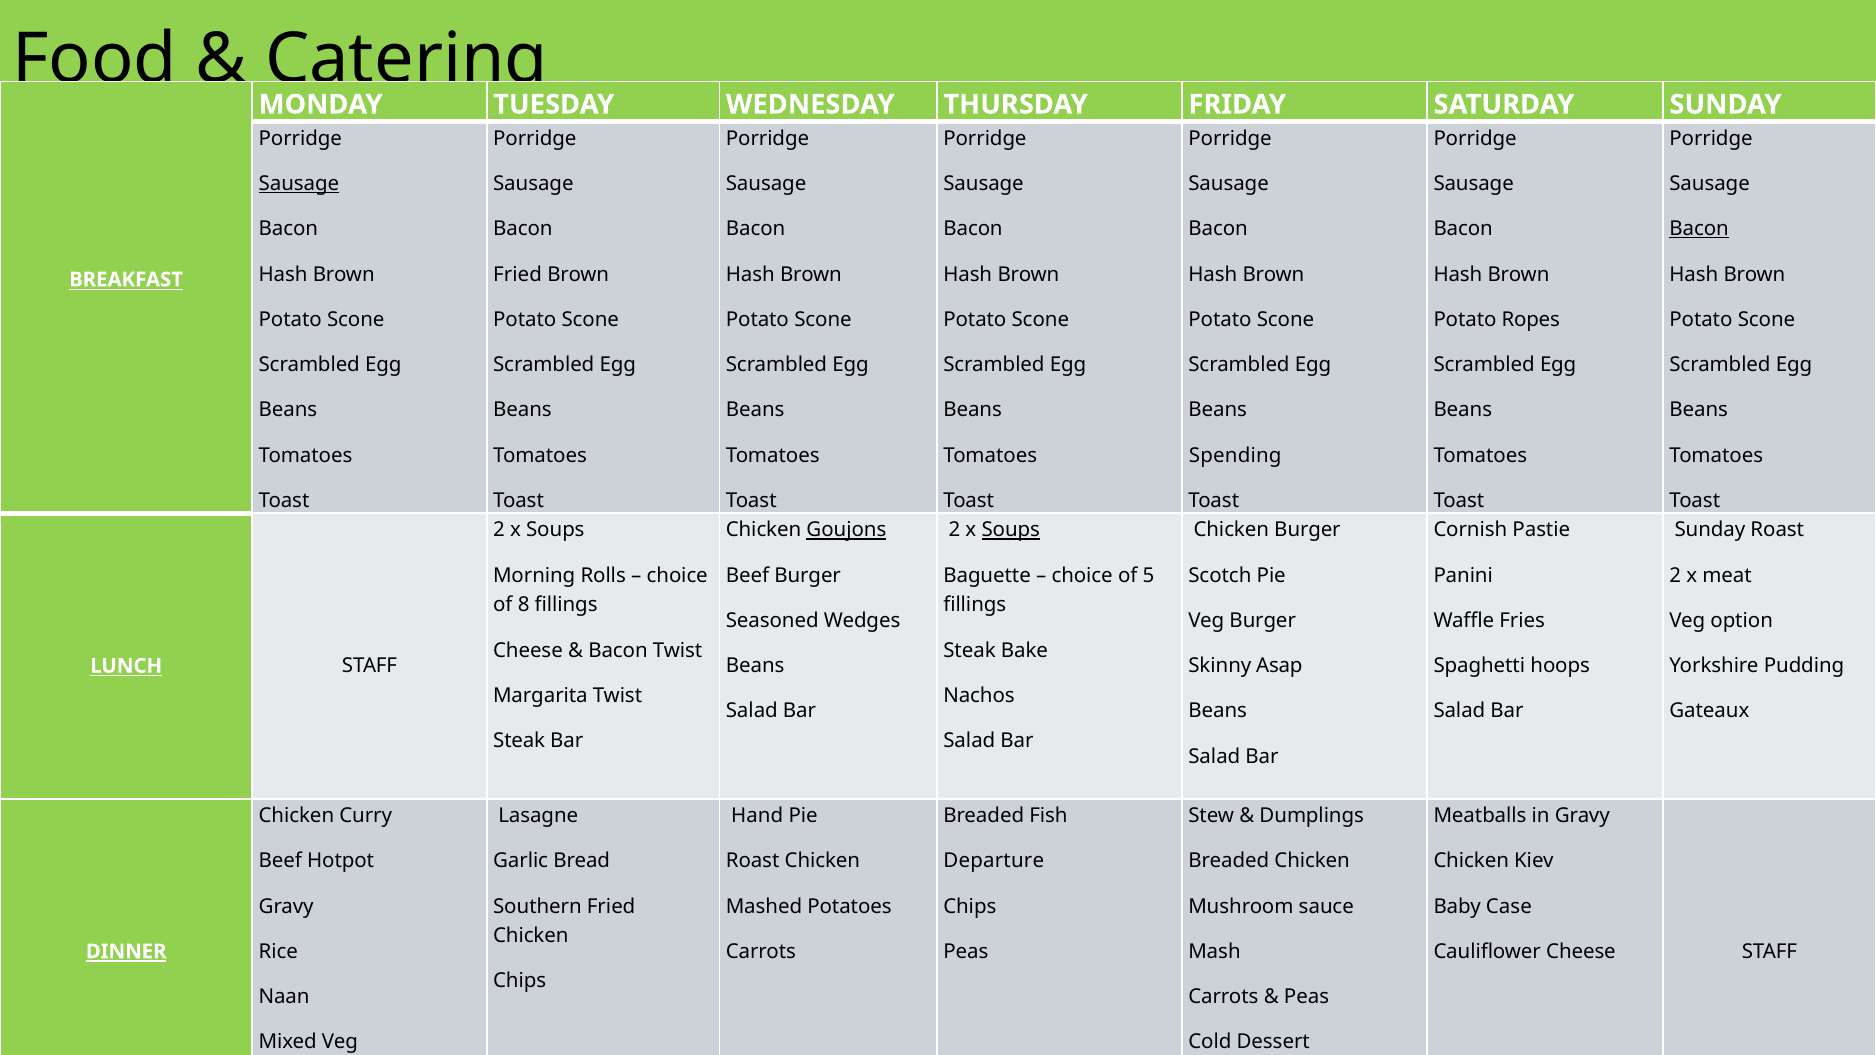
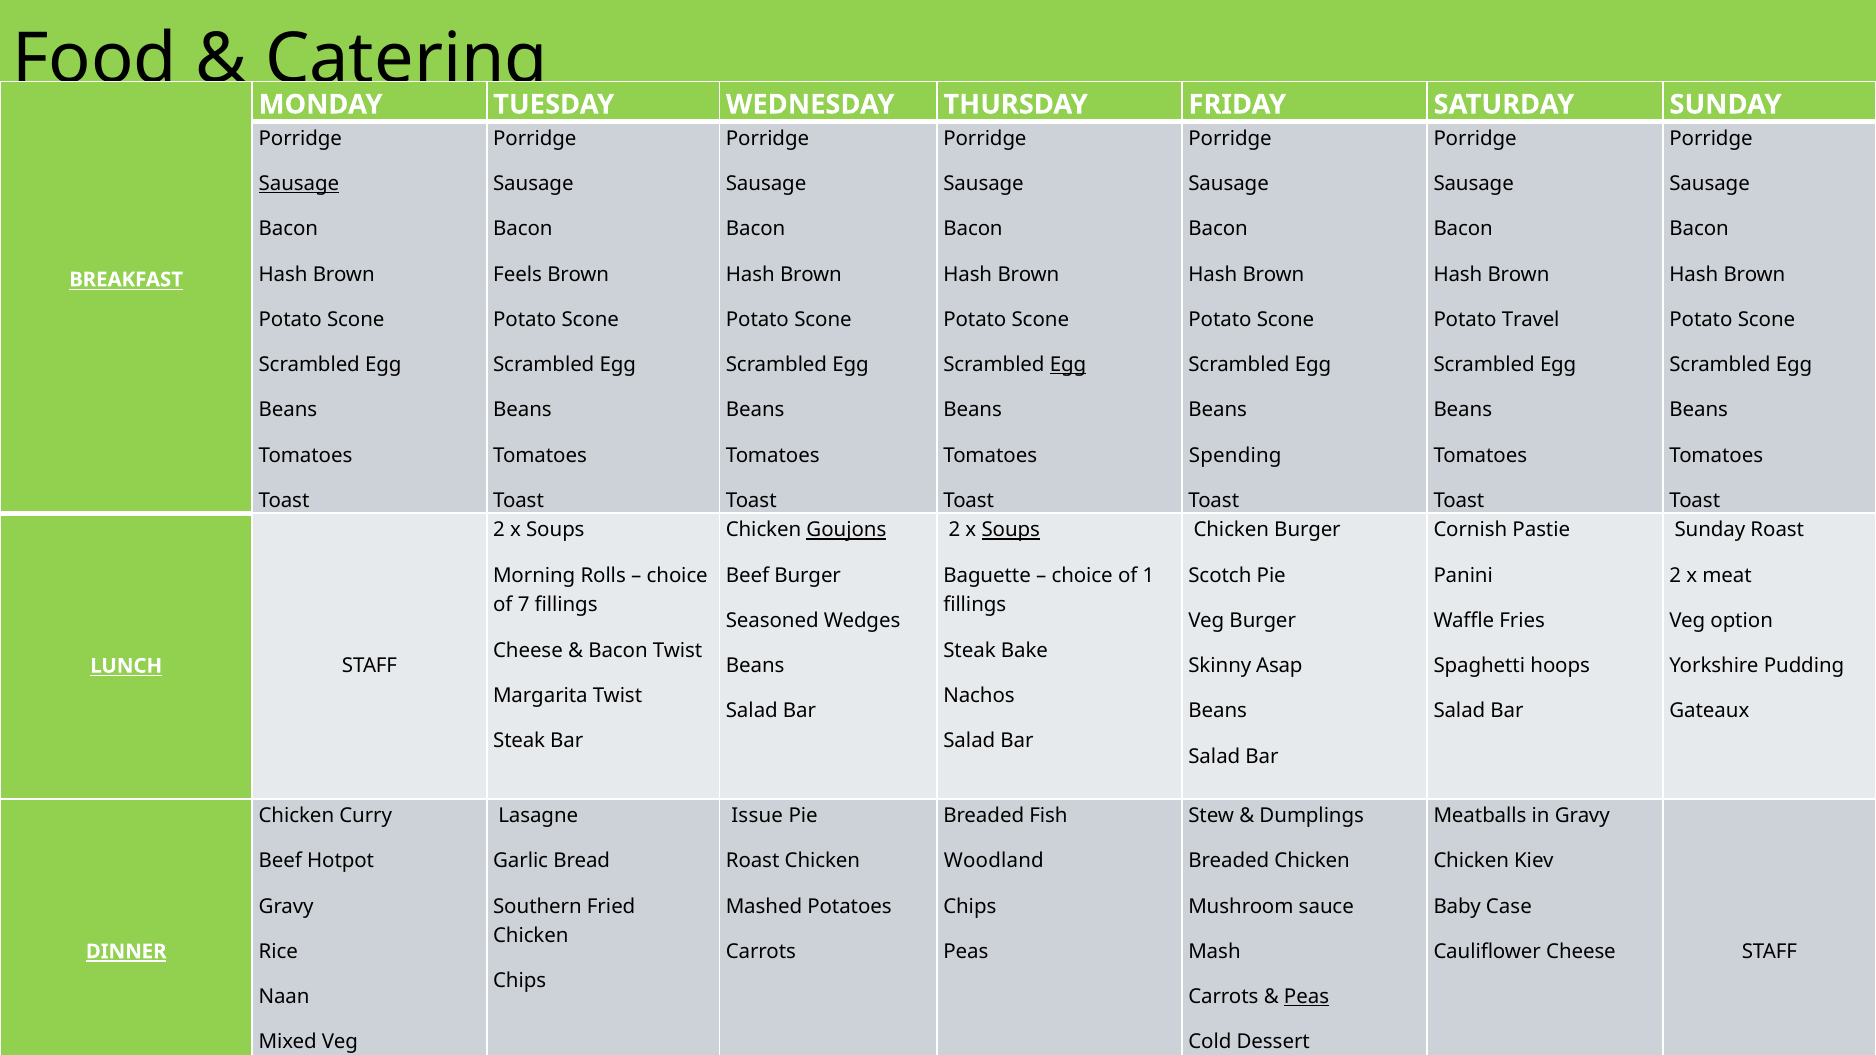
Bacon at (1699, 229) underline: present -> none
Fried at (518, 274): Fried -> Feels
Ropes: Ropes -> Travel
Egg at (1068, 365) underline: none -> present
5: 5 -> 1
8: 8 -> 7
Hand: Hand -> Issue
Departure: Departure -> Woodland
Peas at (1307, 997) underline: none -> present
